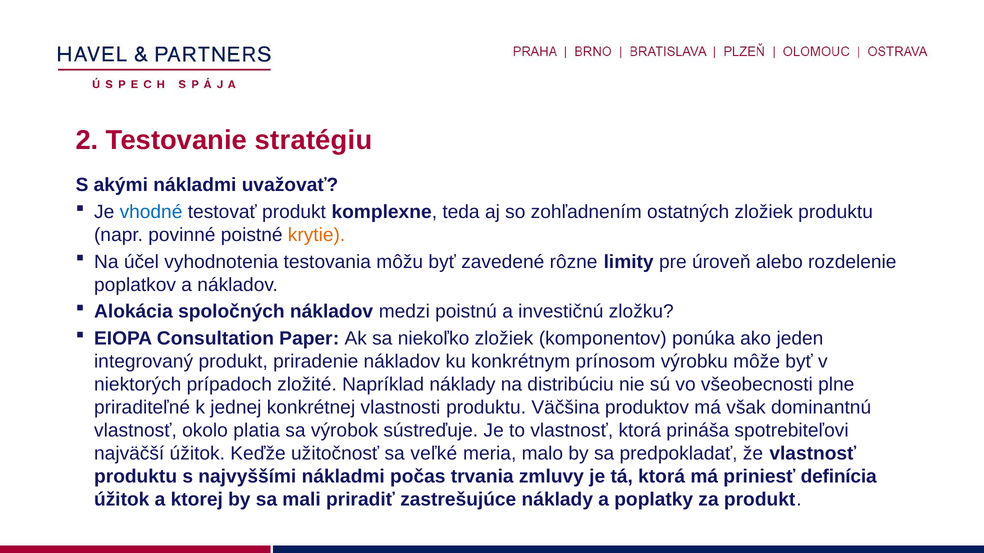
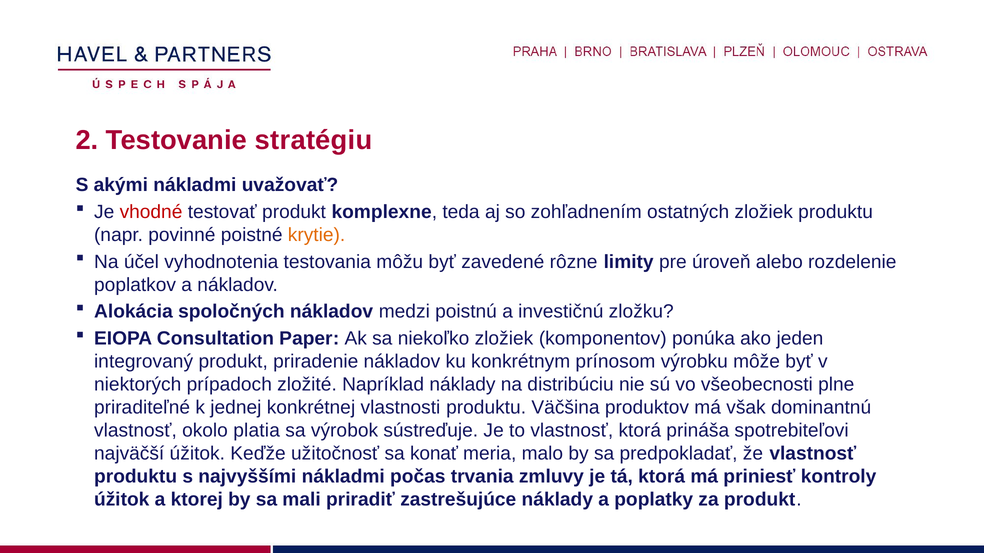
vhodné colour: blue -> red
veľké: veľké -> konať
definícia: definícia -> kontroly
